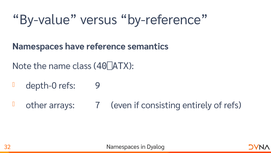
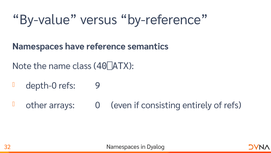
7: 7 -> 0
